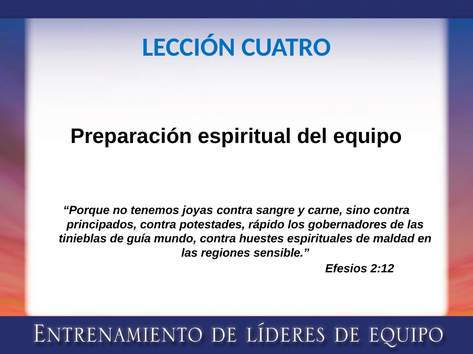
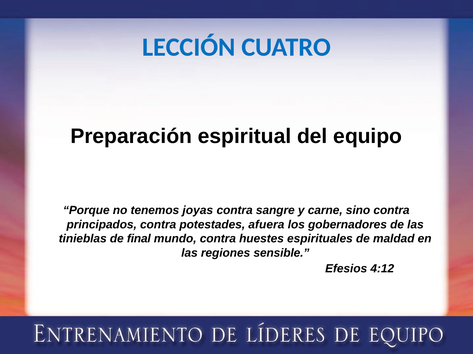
rápido: rápido -> afuera
guía: guía -> final
2:12: 2:12 -> 4:12
